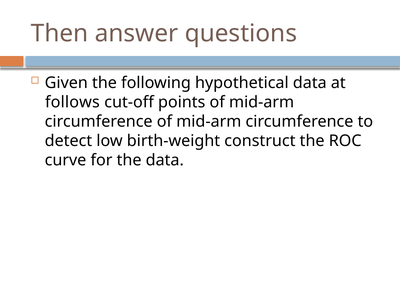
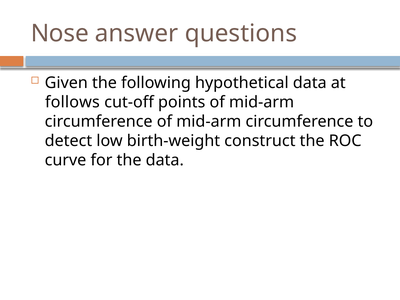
Then: Then -> Nose
